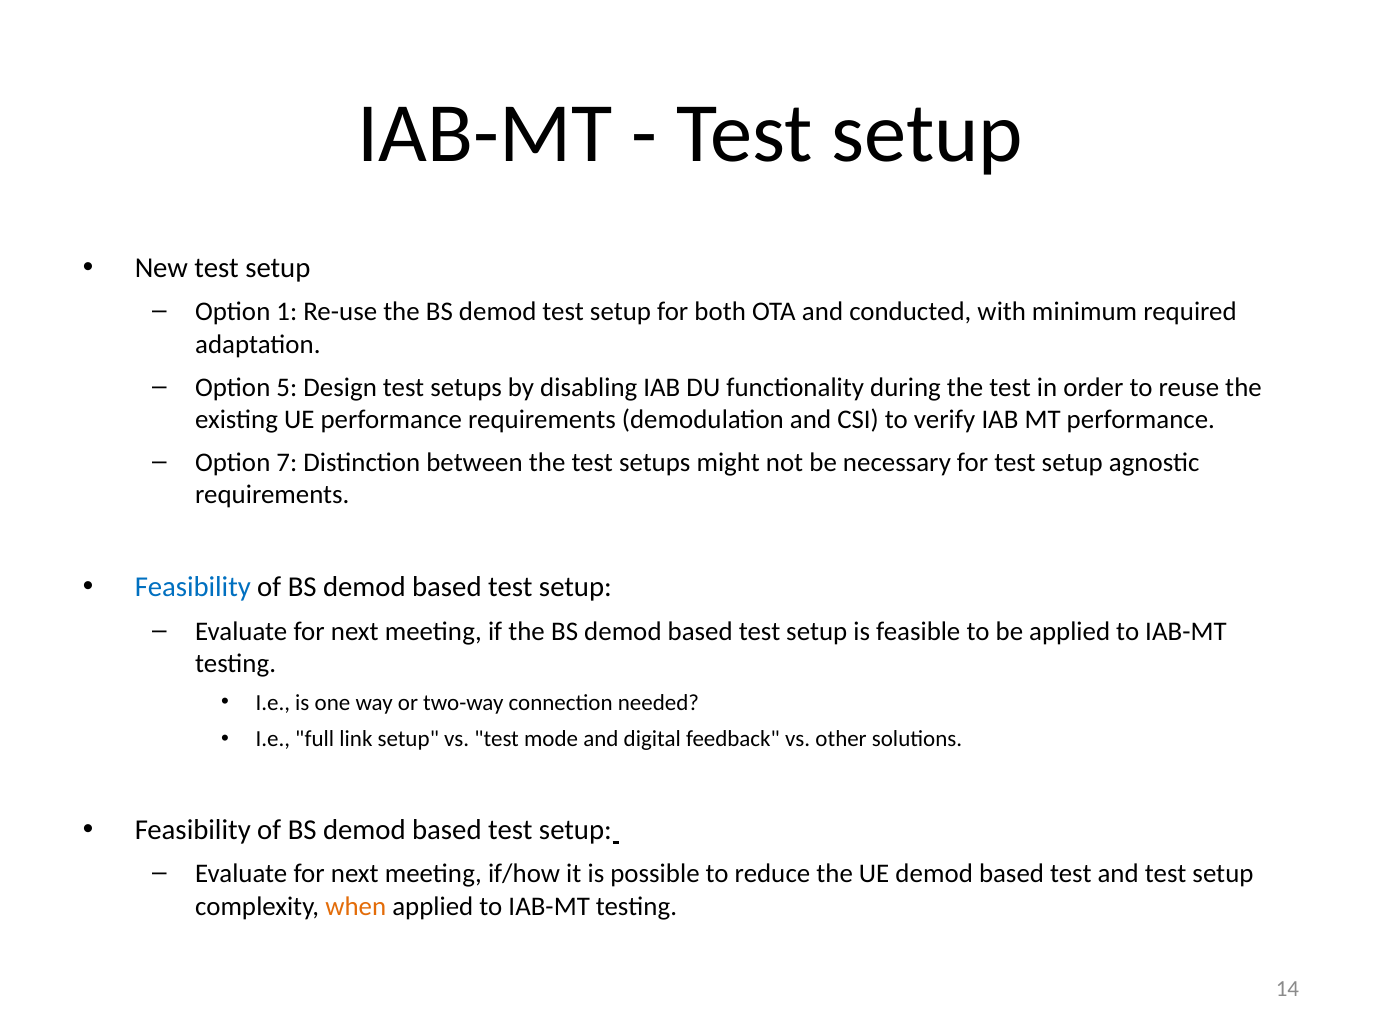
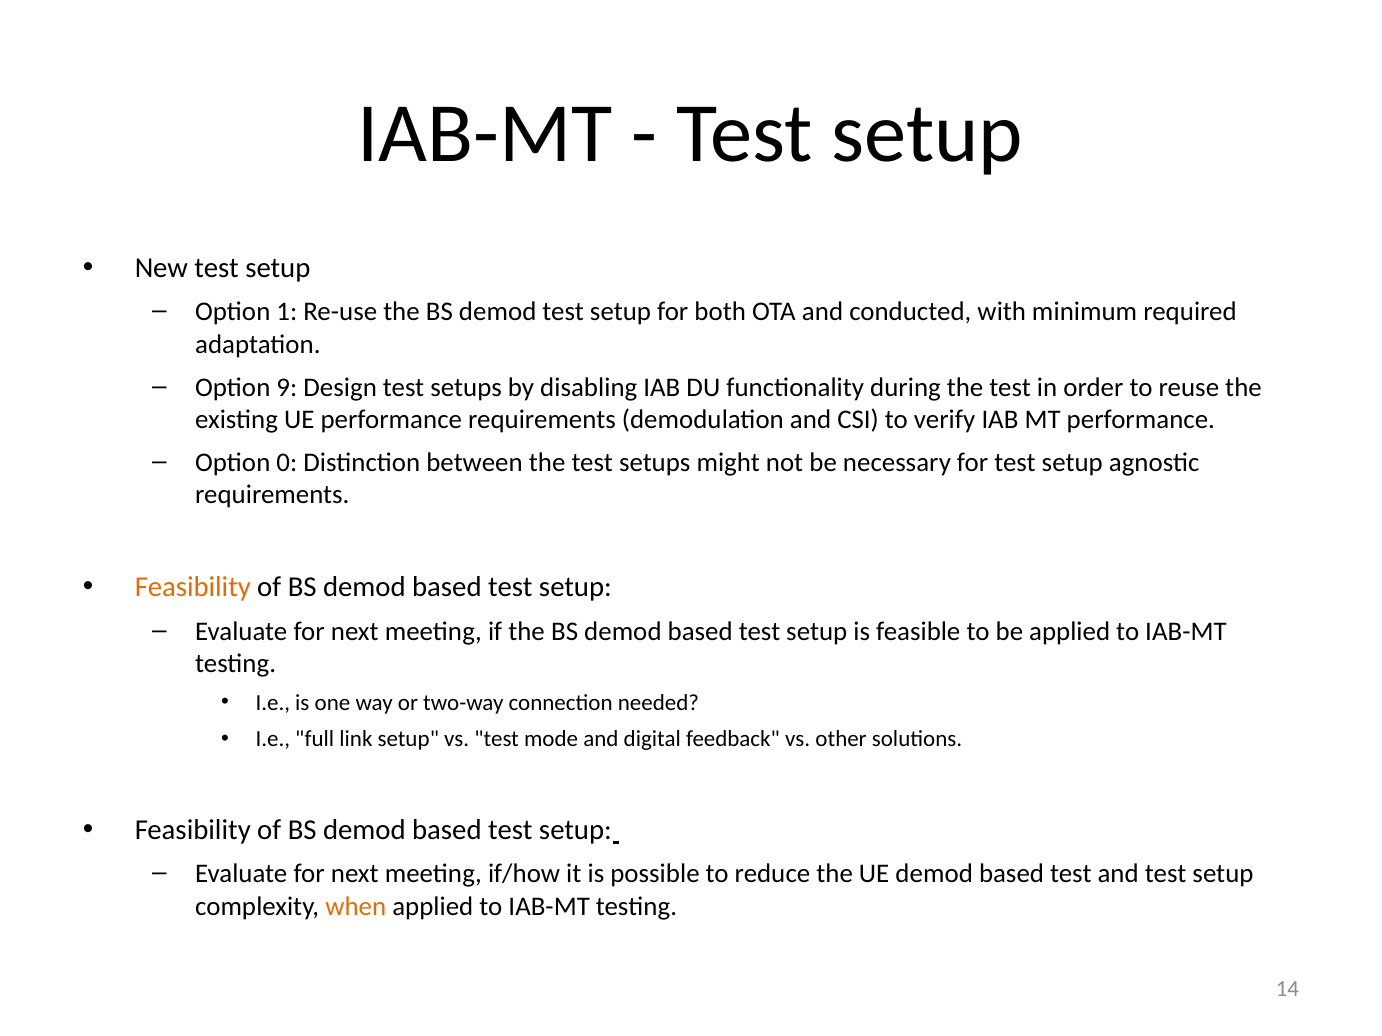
5: 5 -> 9
7: 7 -> 0
Feasibility at (193, 588) colour: blue -> orange
